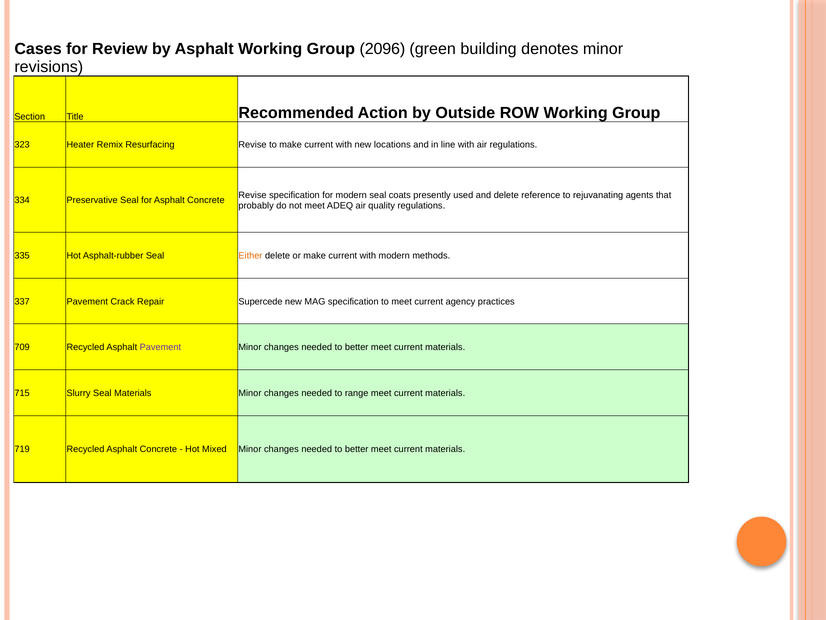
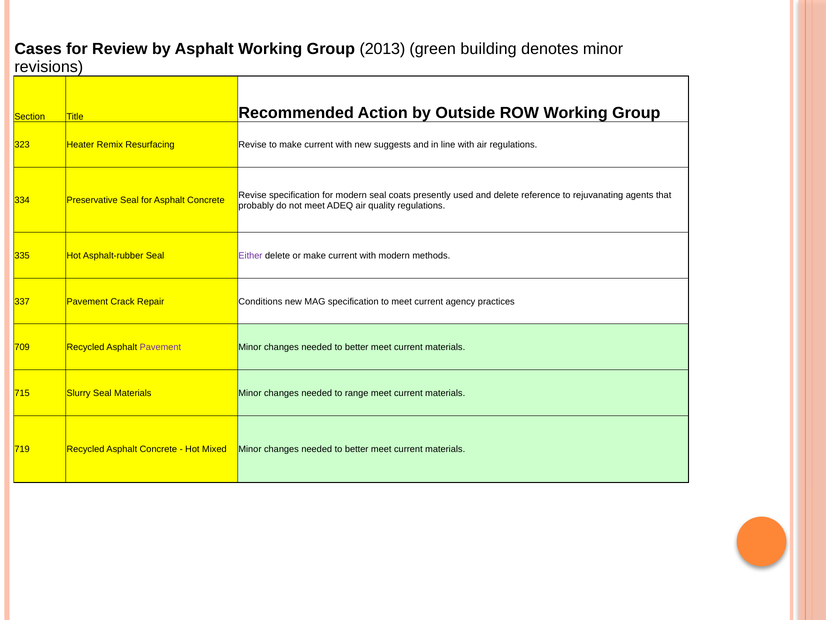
2096: 2096 -> 2013
locations: locations -> suggests
Either colour: orange -> purple
Supercede: Supercede -> Conditions
